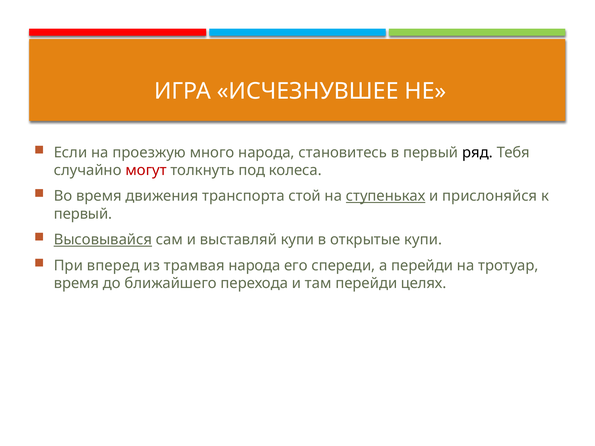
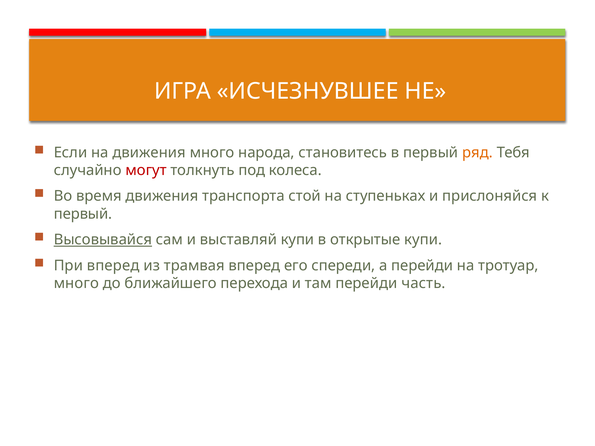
на проезжую: проезжую -> движения
ряд colour: black -> orange
ступеньках underline: present -> none
трамвая народа: народа -> вперед
время at (76, 283): время -> много
целях: целях -> часть
